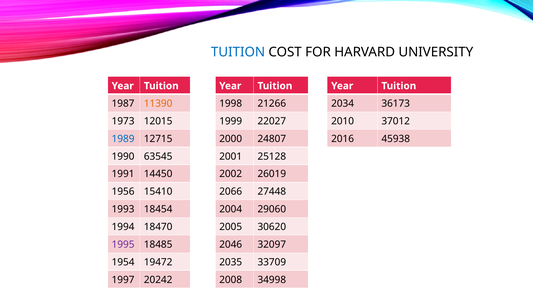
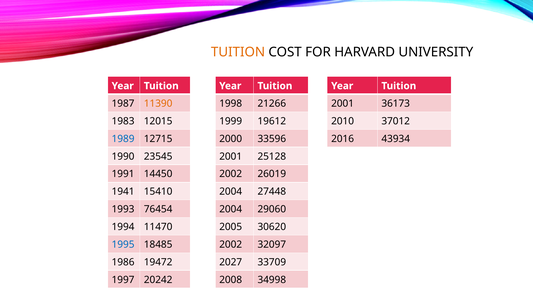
TUITION at (238, 52) colour: blue -> orange
21266 2034: 2034 -> 2001
1973: 1973 -> 1983
22027: 22027 -> 19612
24807: 24807 -> 33596
45938: 45938 -> 43934
63545: 63545 -> 23545
1956: 1956 -> 1941
15410 2066: 2066 -> 2004
18454: 18454 -> 76454
18470: 18470 -> 11470
1995 colour: purple -> blue
18485 2046: 2046 -> 2002
1954: 1954 -> 1986
2035: 2035 -> 2027
